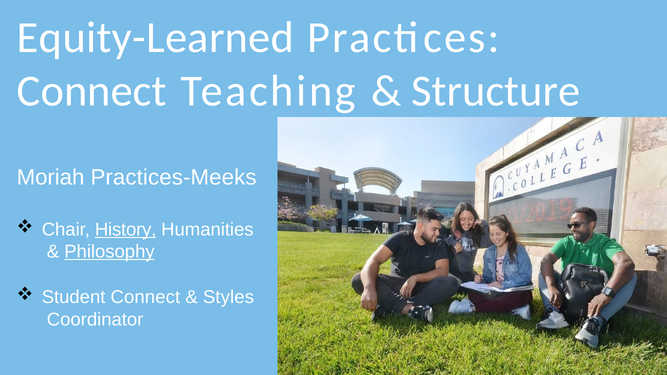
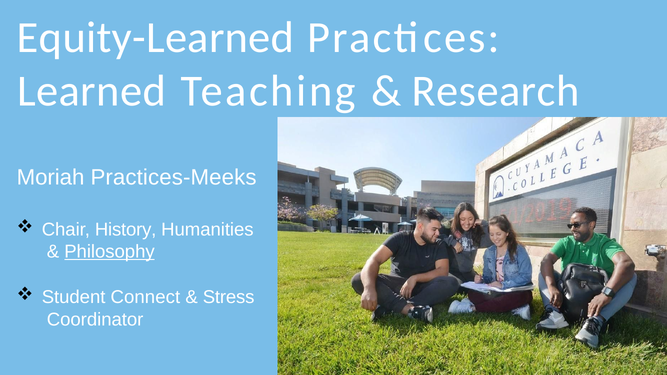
Connect at (92, 91): Connect -> Learned
Structure: Structure -> Research
History underline: present -> none
Styles: Styles -> Stress
